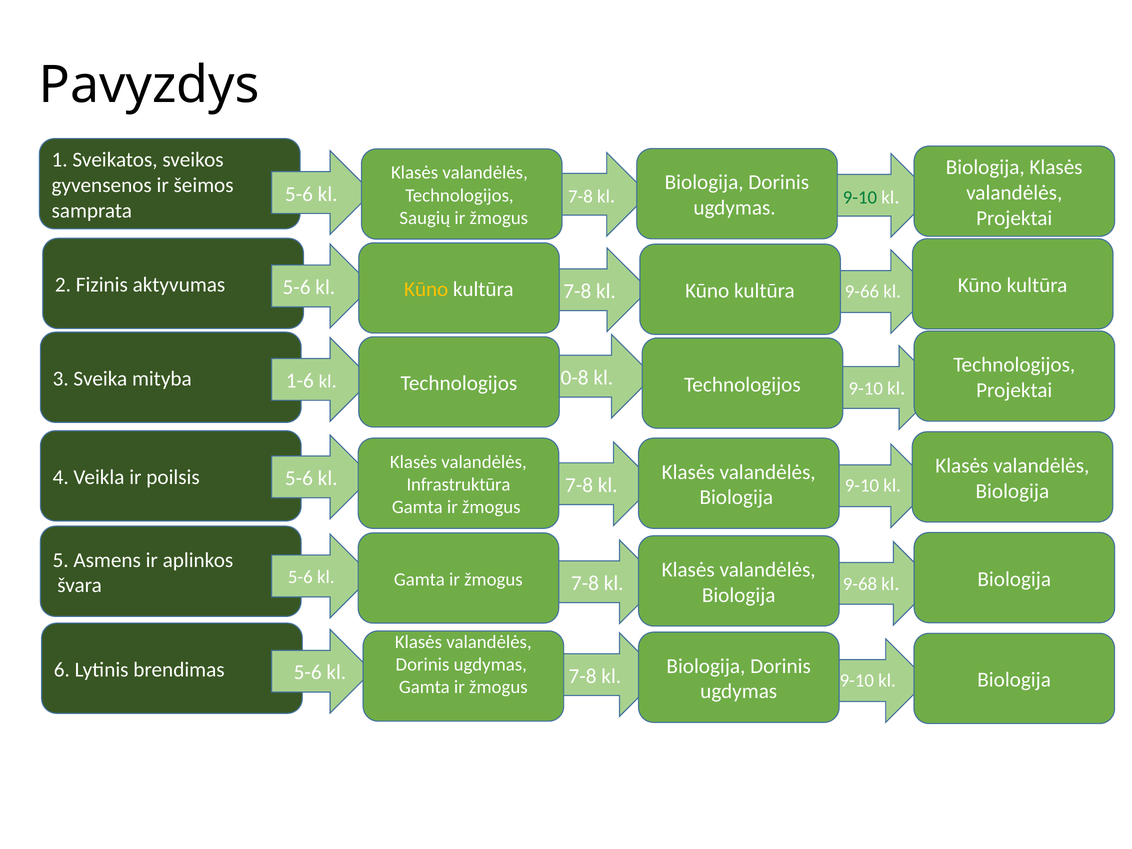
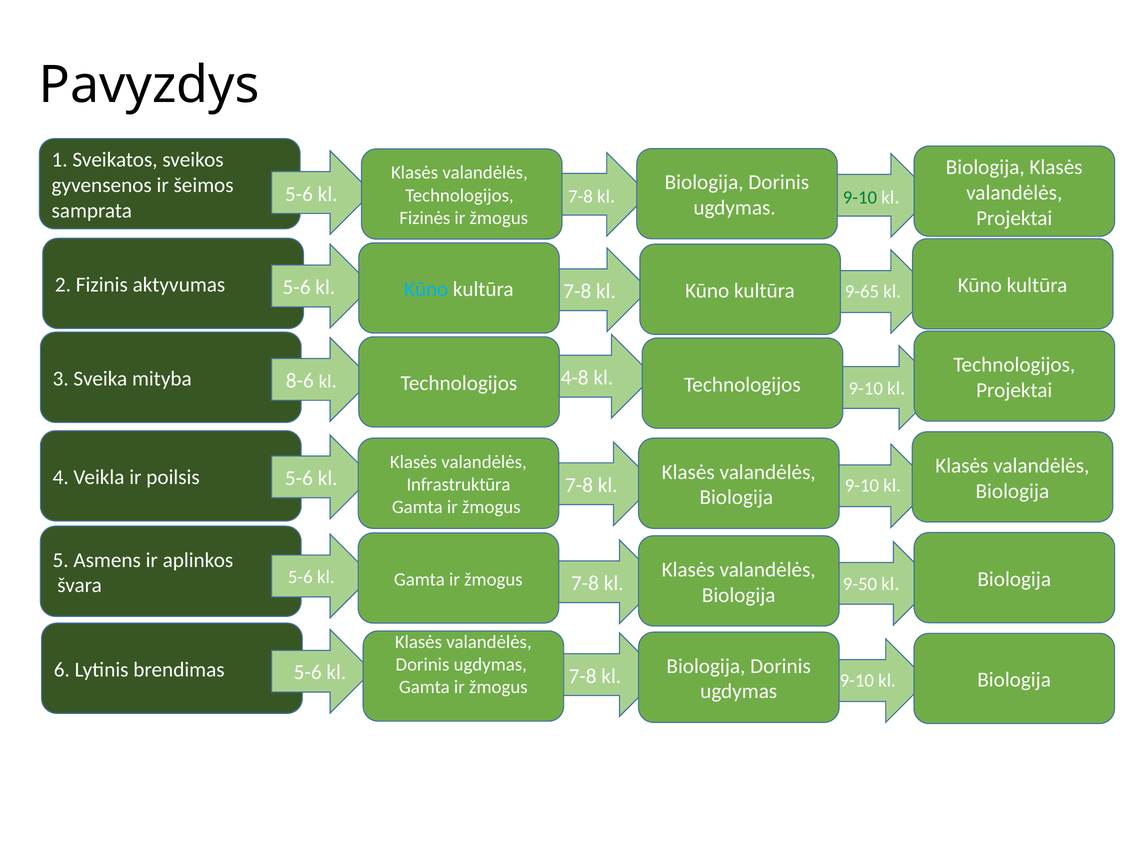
Saugių: Saugių -> Fizinės
Kūno at (426, 289) colour: yellow -> light blue
9-66: 9-66 -> 9-65
0-8: 0-8 -> 4-8
1-6: 1-6 -> 8-6
9-68: 9-68 -> 9-50
